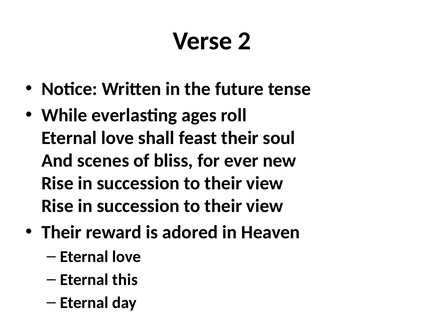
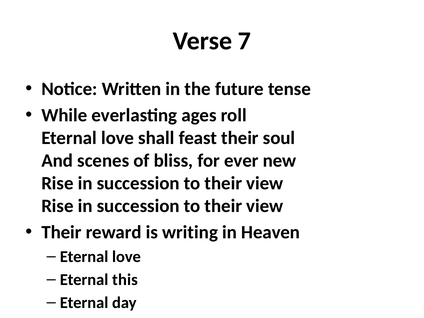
2: 2 -> 7
adored: adored -> writing
